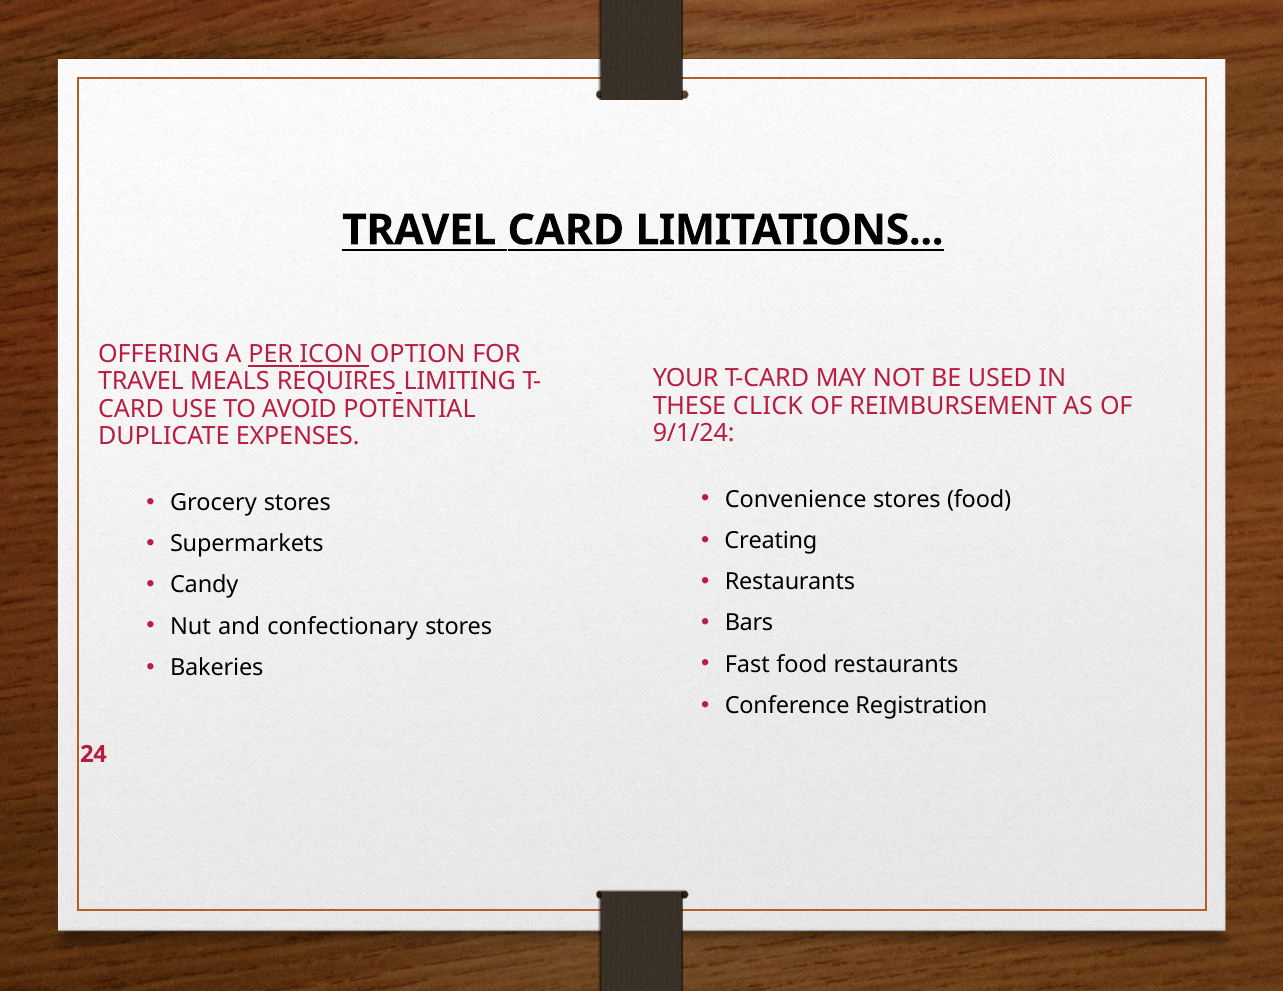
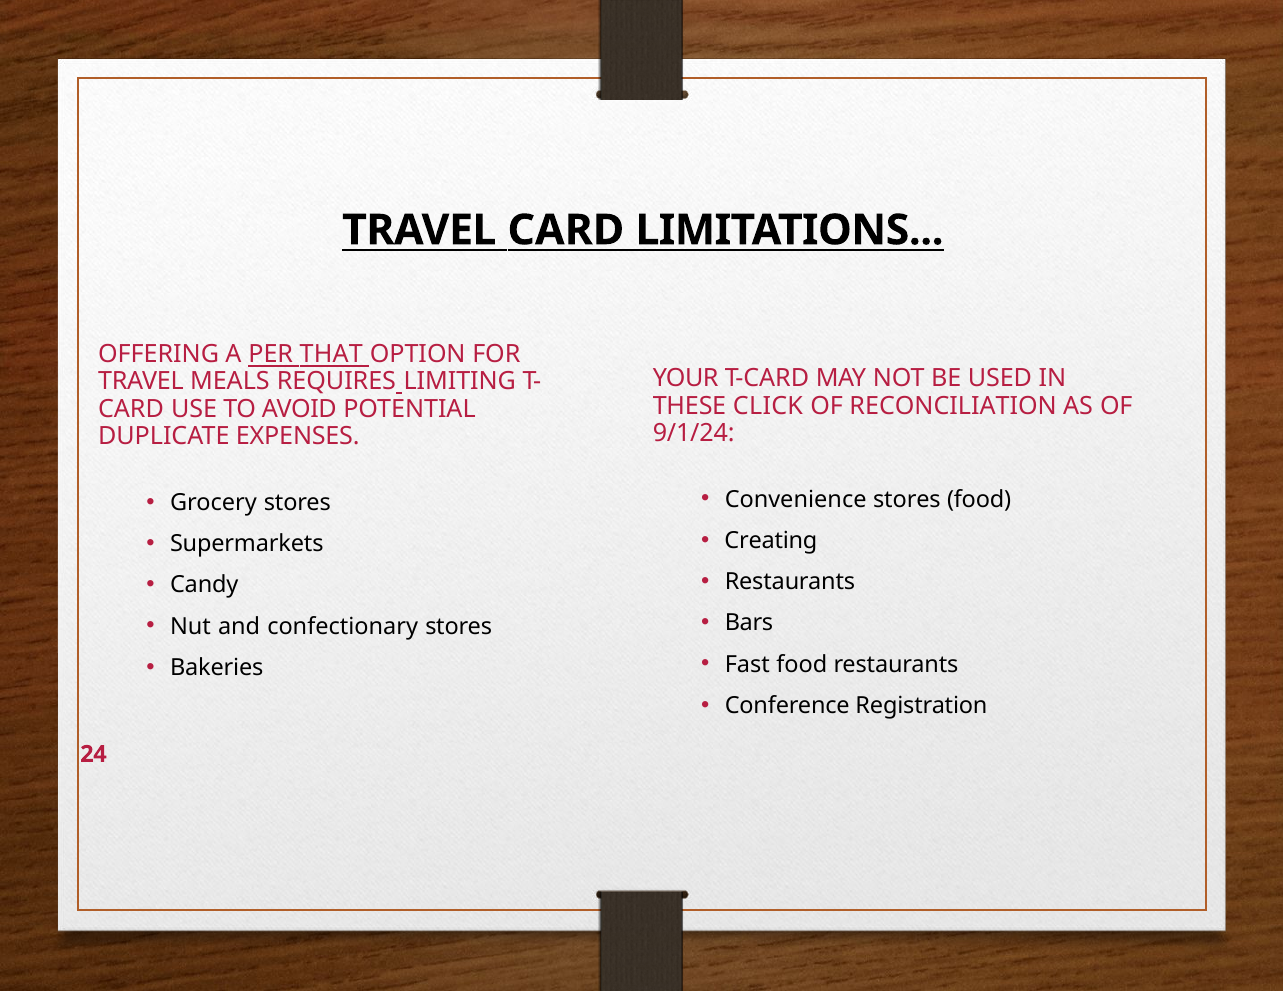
ICON: ICON -> THAT
REIMBURSEMENT: REIMBURSEMENT -> RECONCILIATION
